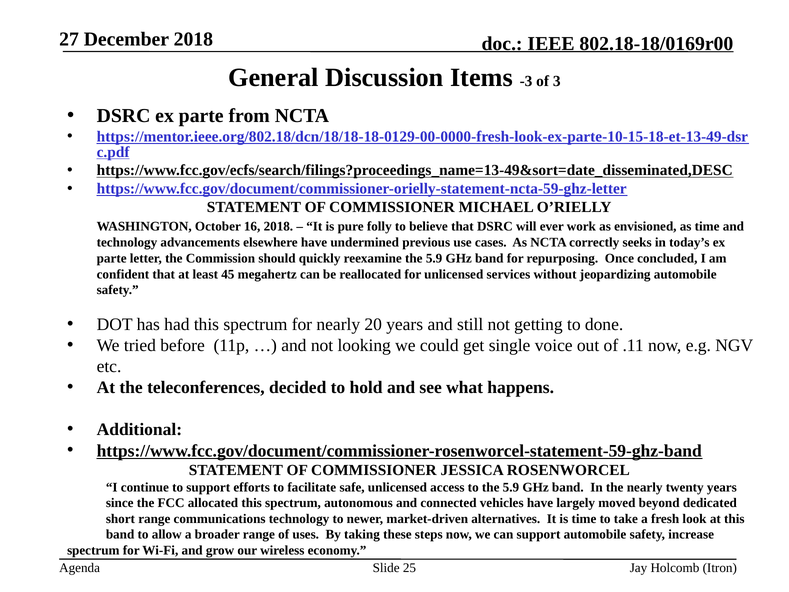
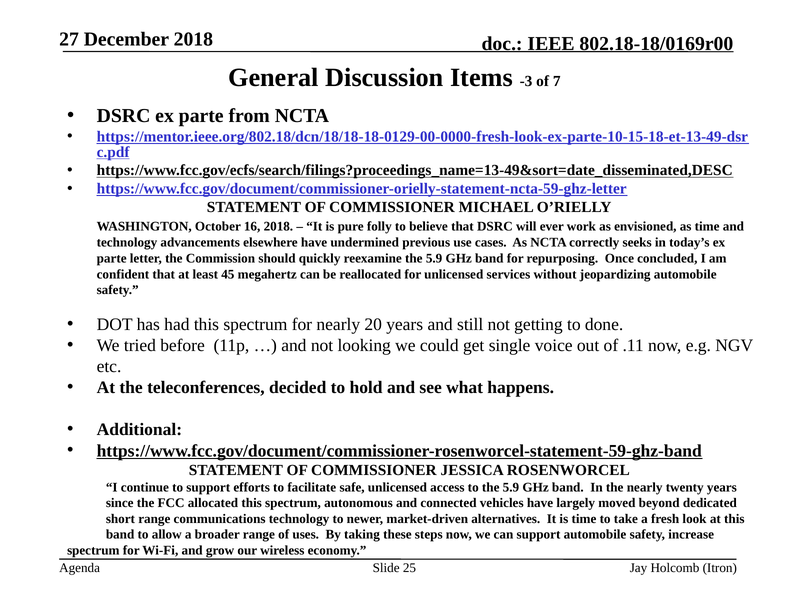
3: 3 -> 7
